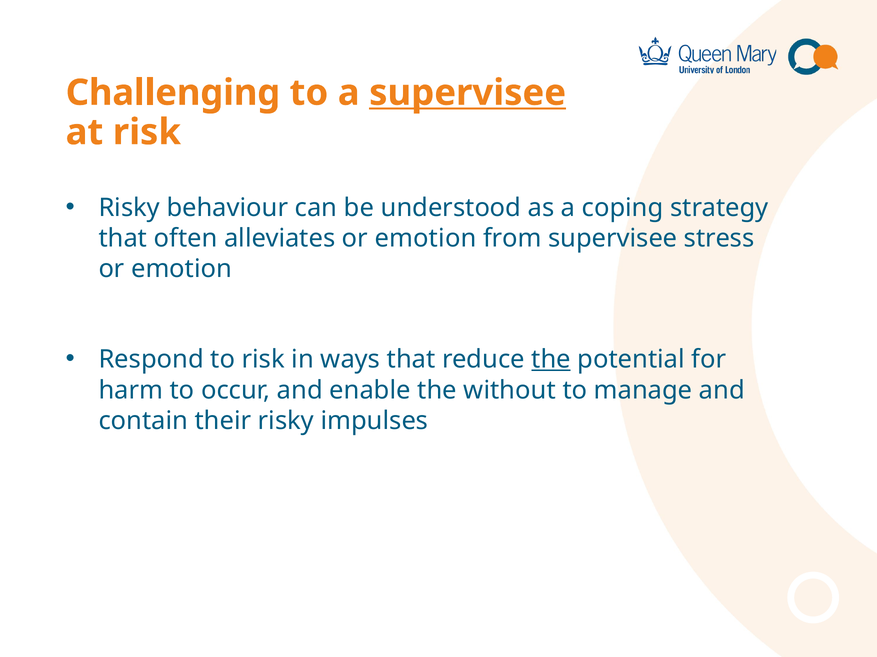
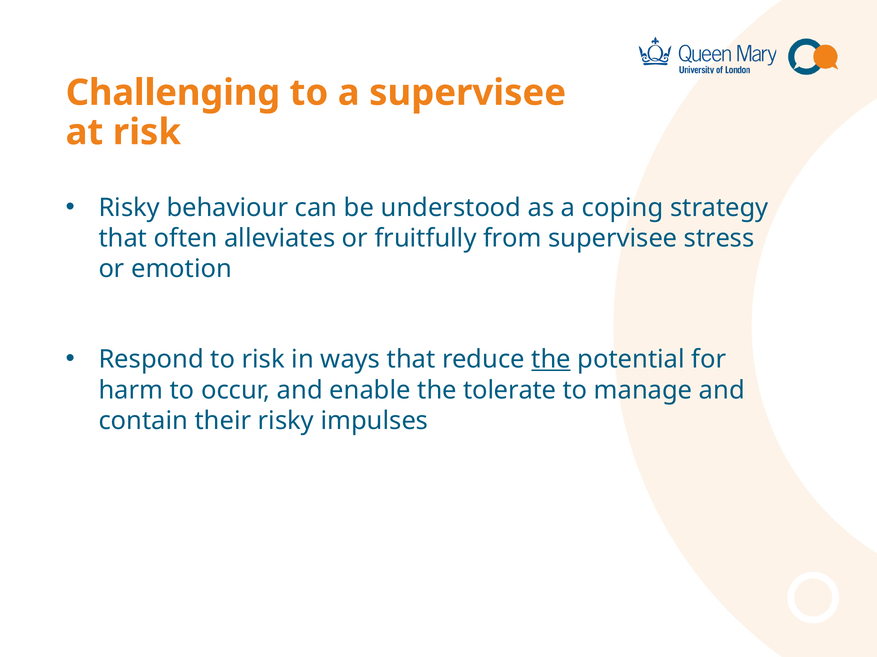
supervisee at (468, 93) underline: present -> none
alleviates or emotion: emotion -> fruitfully
without: without -> tolerate
